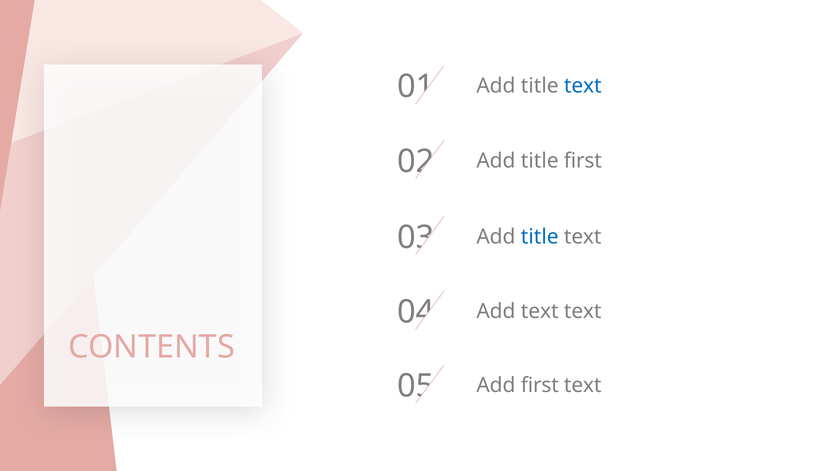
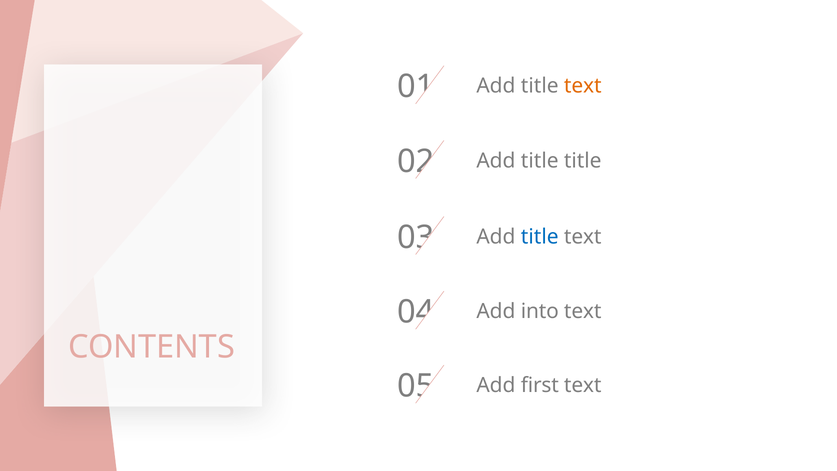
text at (583, 86) colour: blue -> orange
title first: first -> title
Add text: text -> into
